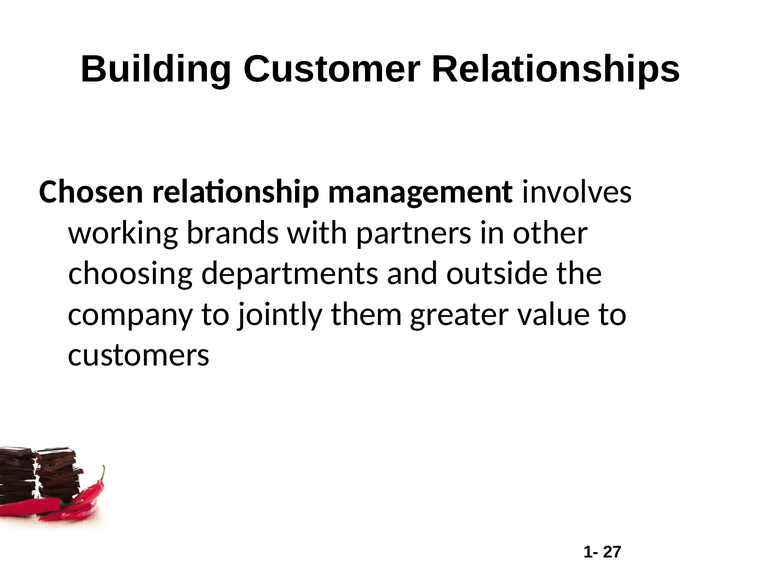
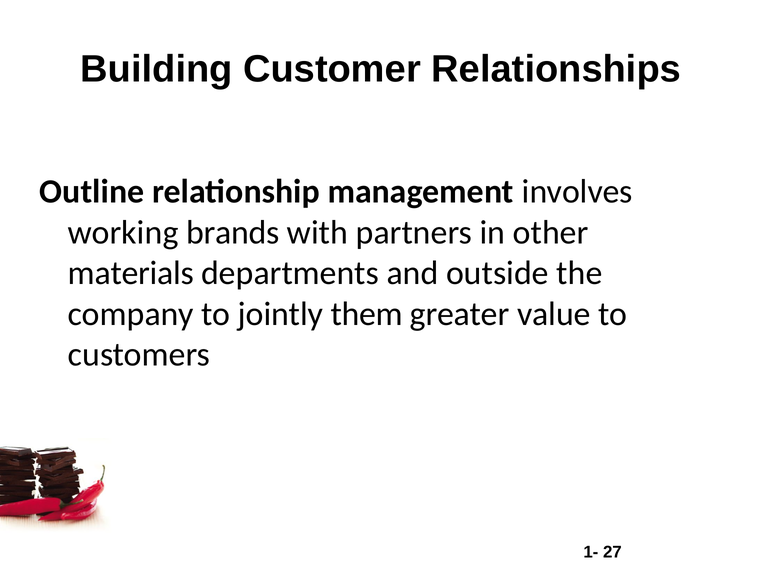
Chosen: Chosen -> Outline
choosing: choosing -> materials
